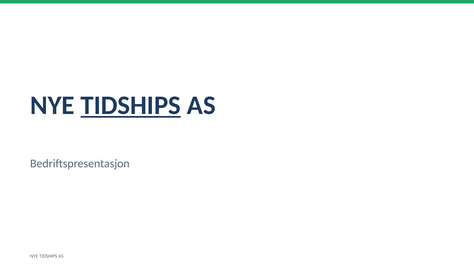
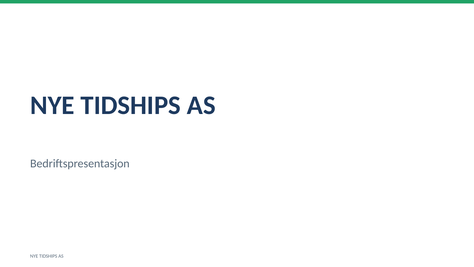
TIDSHIPS at (131, 105) underline: present -> none
